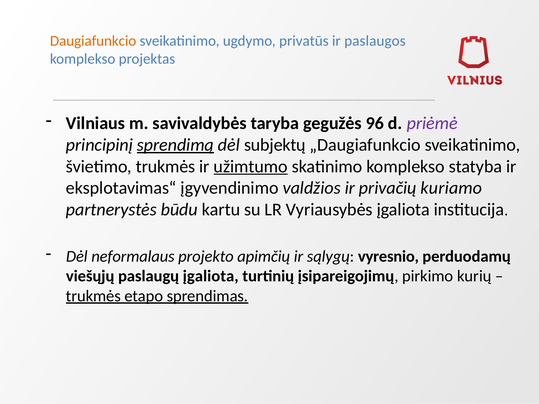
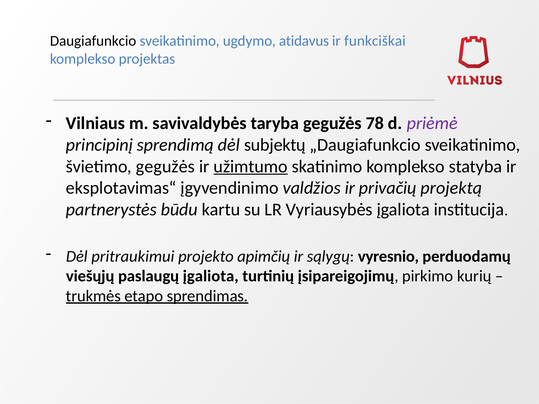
Daugiafunkcio colour: orange -> black
privatūs: privatūs -> atidavus
paslaugos: paslaugos -> funkciškai
96: 96 -> 78
sprendimą underline: present -> none
švietimo trukmės: trukmės -> gegužės
kuriamo: kuriamo -> projektą
neformalaus: neformalaus -> pritraukimui
